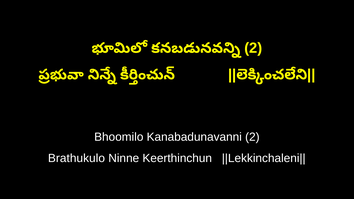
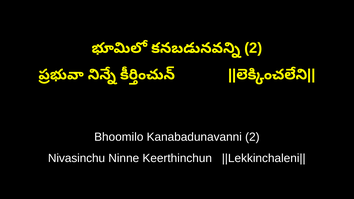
Brathukulo: Brathukulo -> Nivasinchu
